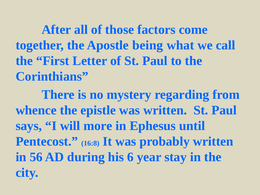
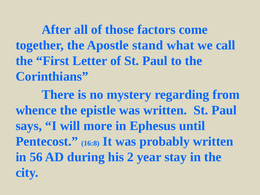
being: being -> stand
6: 6 -> 2
